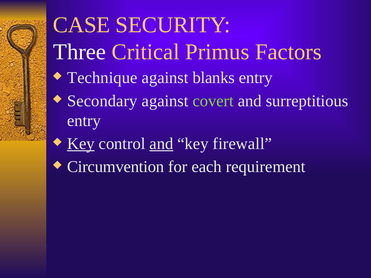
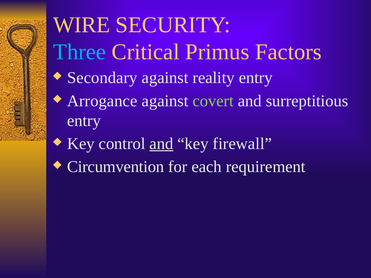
CASE: CASE -> WIRE
Three colour: white -> light blue
Technique: Technique -> Secondary
blanks: blanks -> reality
Secondary: Secondary -> Arrogance
Key at (81, 144) underline: present -> none
